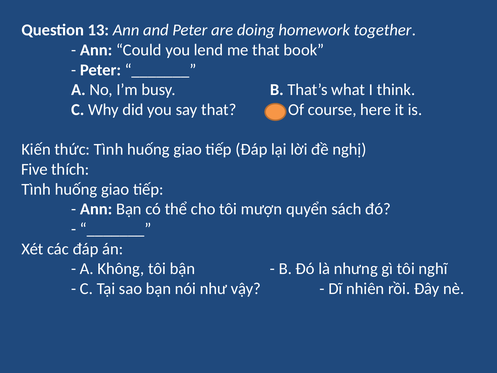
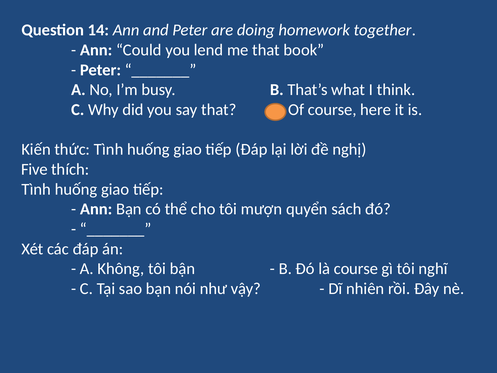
13: 13 -> 14
là nhưng: nhưng -> course
